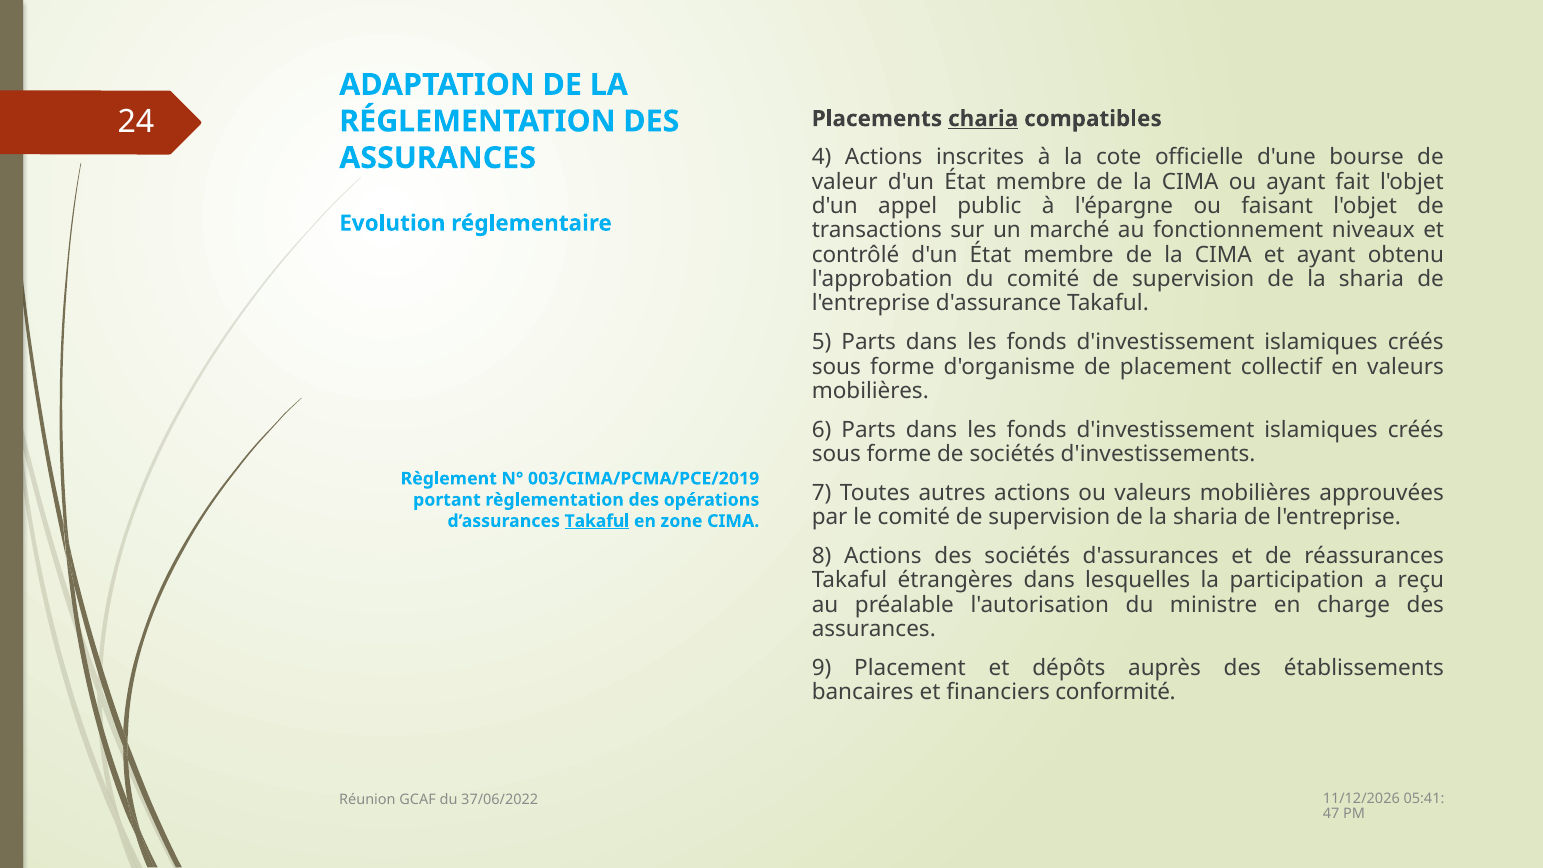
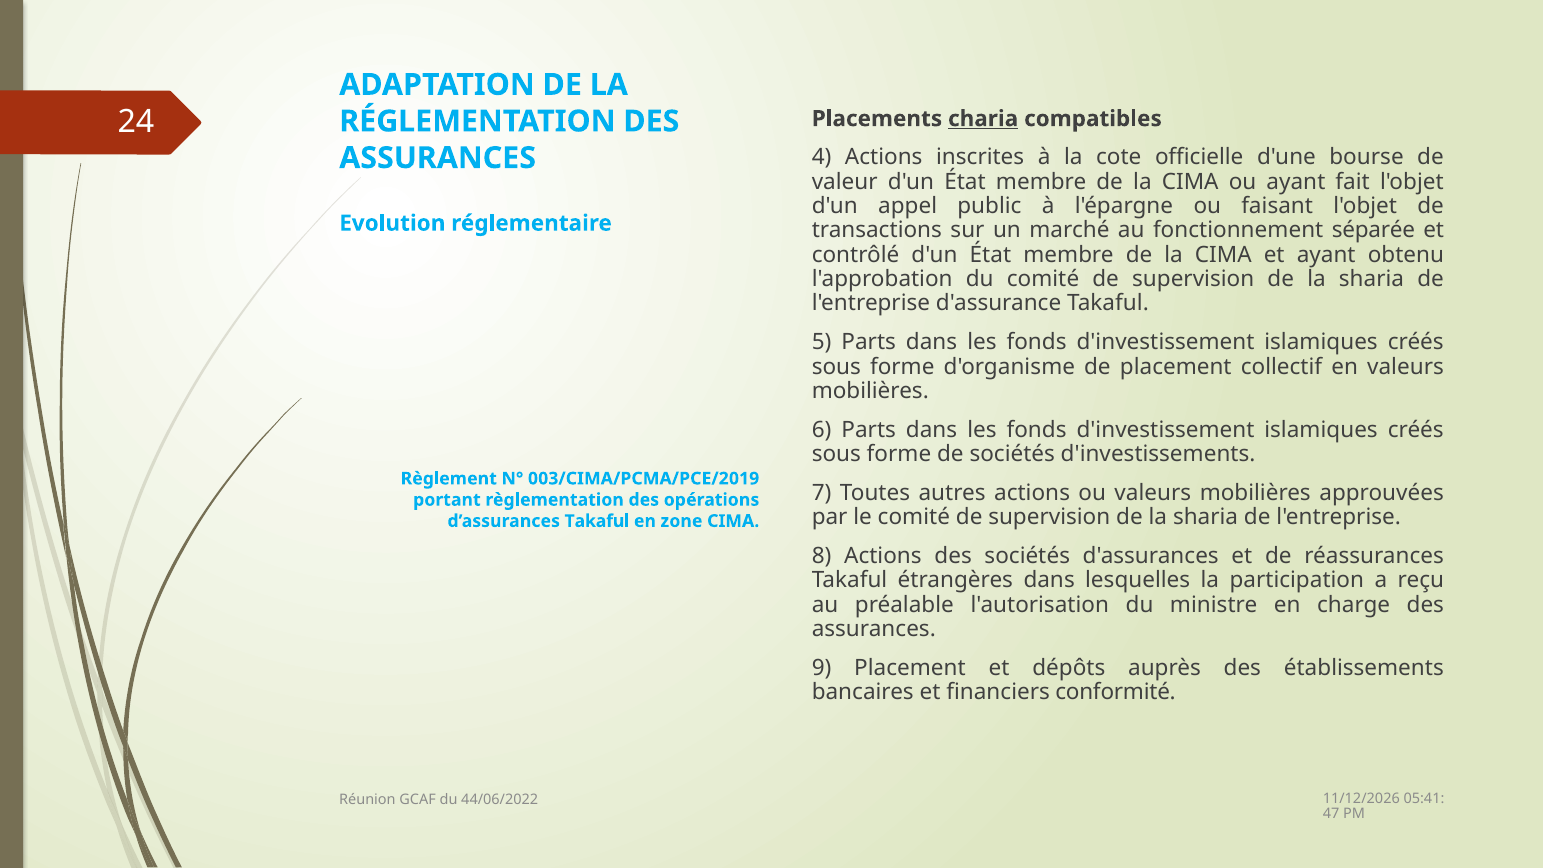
niveaux: niveaux -> séparée
Takaful at (597, 521) underline: present -> none
37/06/2022: 37/06/2022 -> 44/06/2022
